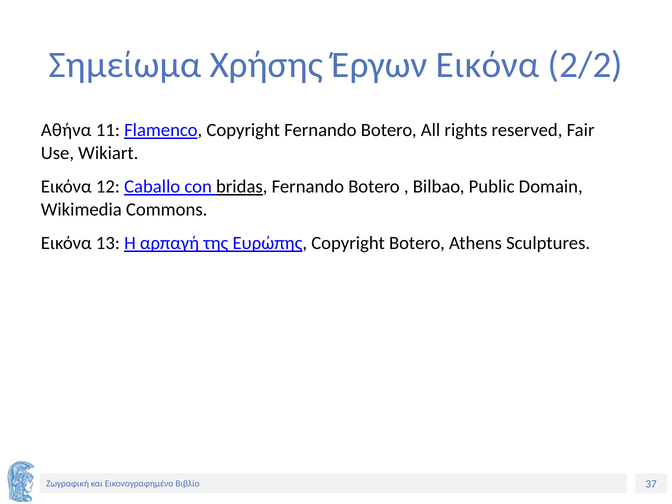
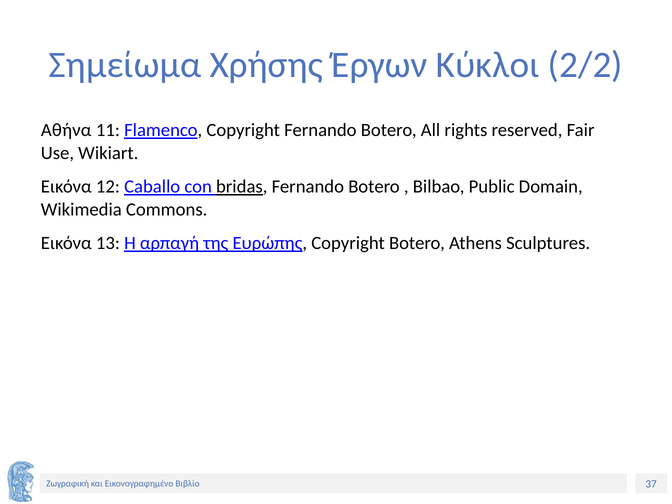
Έργων Εικόνα: Εικόνα -> Κύκλοι
